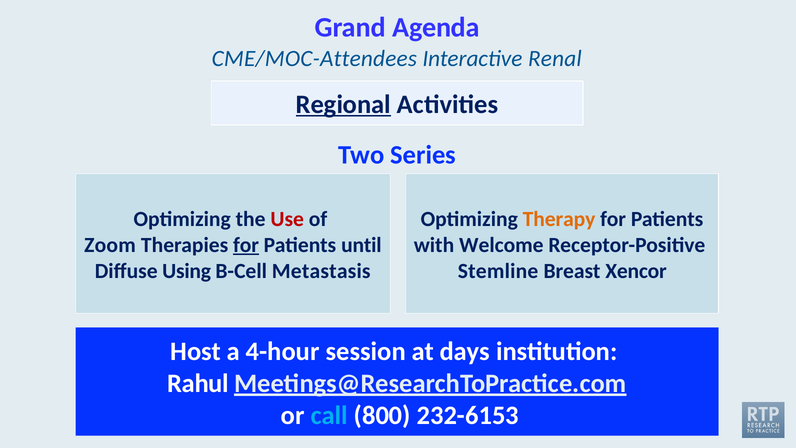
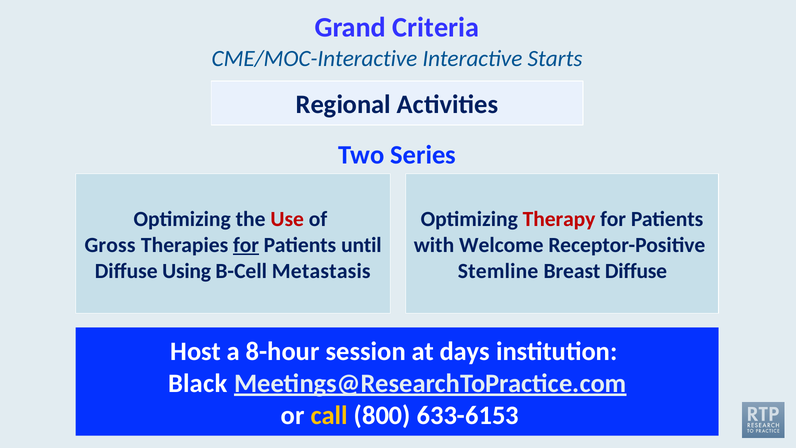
Agenda: Agenda -> Criteria
CME/MOC-Attendees: CME/MOC-Attendees -> CME/MOC-Interactive
Renal: Renal -> Starts
Regional underline: present -> none
Therapy colour: orange -> red
Zoom: Zoom -> Gross
Breast Xencor: Xencor -> Diffuse
4-hour: 4-hour -> 8-hour
Rahul: Rahul -> Black
call colour: light blue -> yellow
232-6153: 232-6153 -> 633-6153
